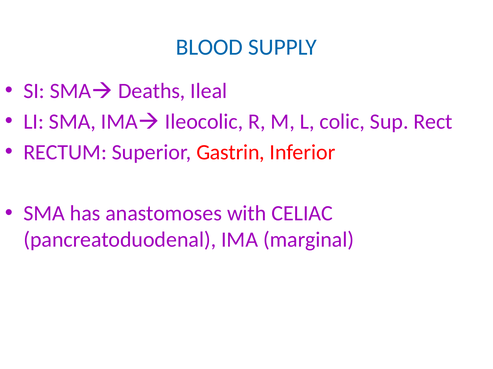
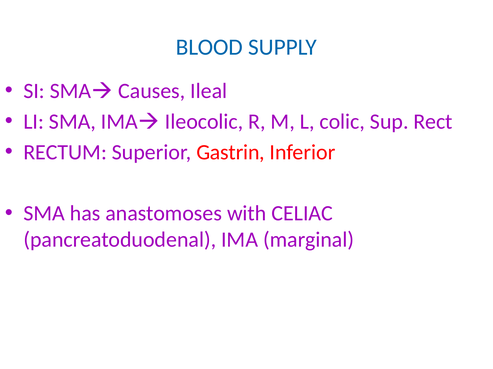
Deaths: Deaths -> Causes
